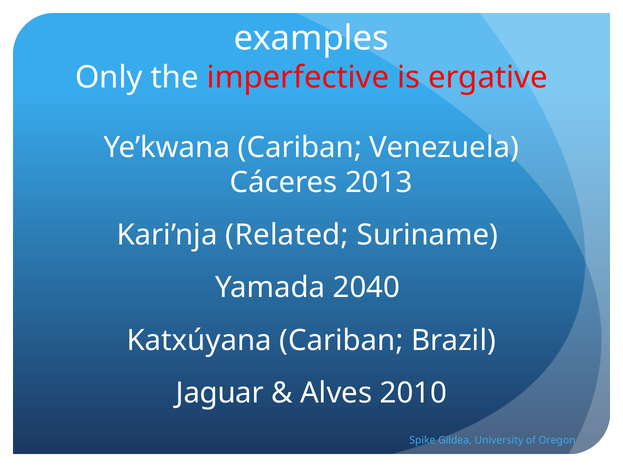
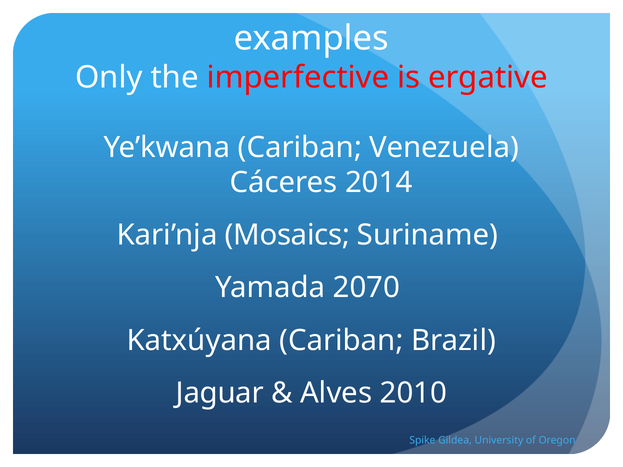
2013: 2013 -> 2014
Related: Related -> Mosaics
2040: 2040 -> 2070
